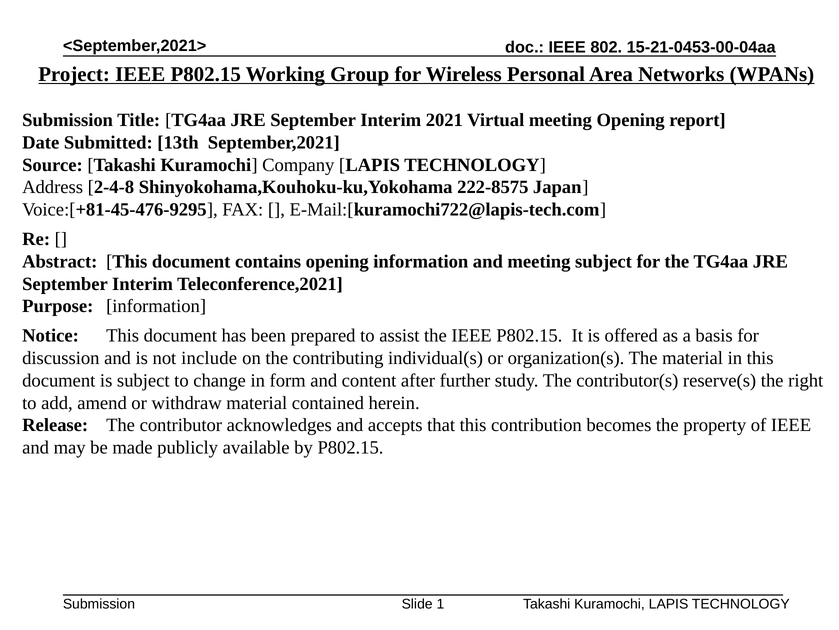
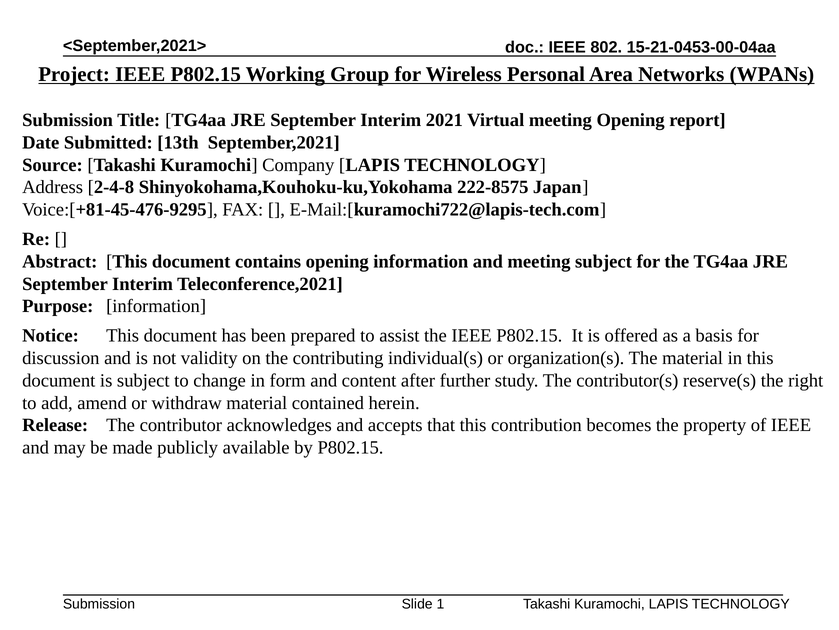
include: include -> validity
